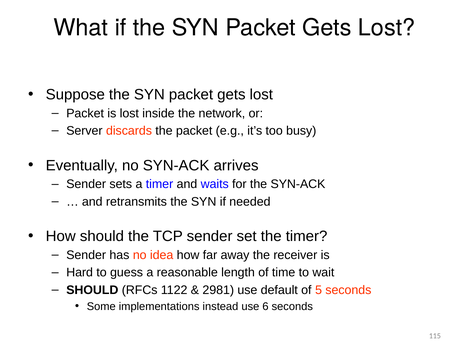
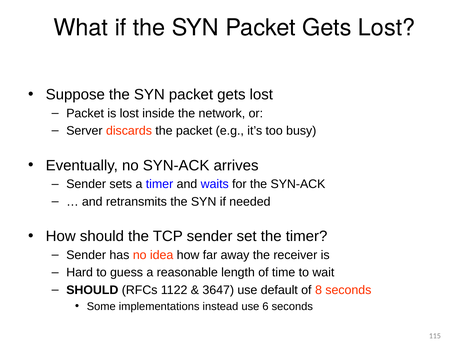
2981: 2981 -> 3647
5: 5 -> 8
